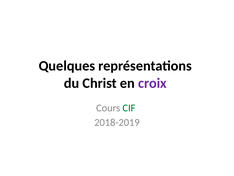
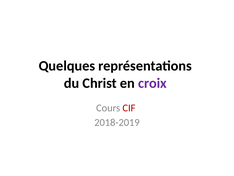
CIF colour: green -> red
